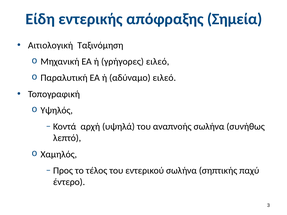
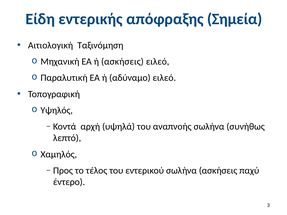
ή γρήγορες: γρήγορες -> ασκήσεις
σωλήνα σηπτικής: σηπτικής -> ασκήσεις
